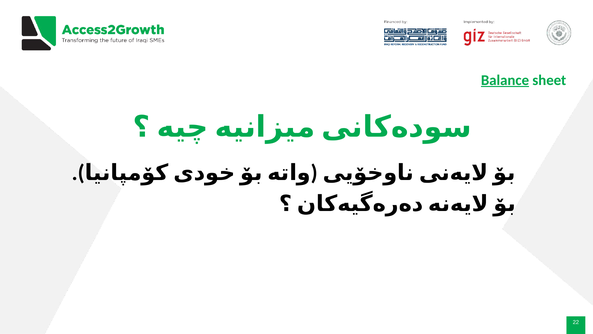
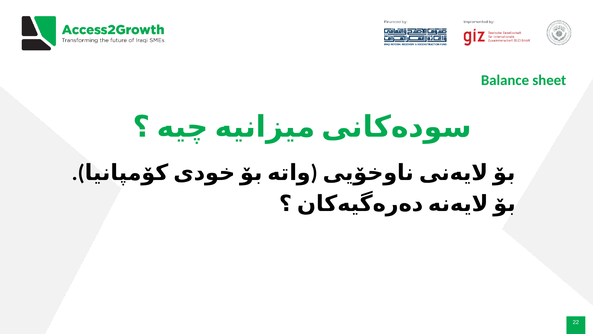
Balance underline: present -> none
